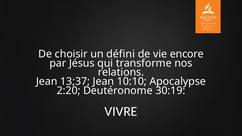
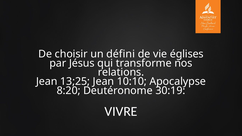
encore: encore -> églises
13;37: 13;37 -> 13;25
2:20: 2:20 -> 8:20
